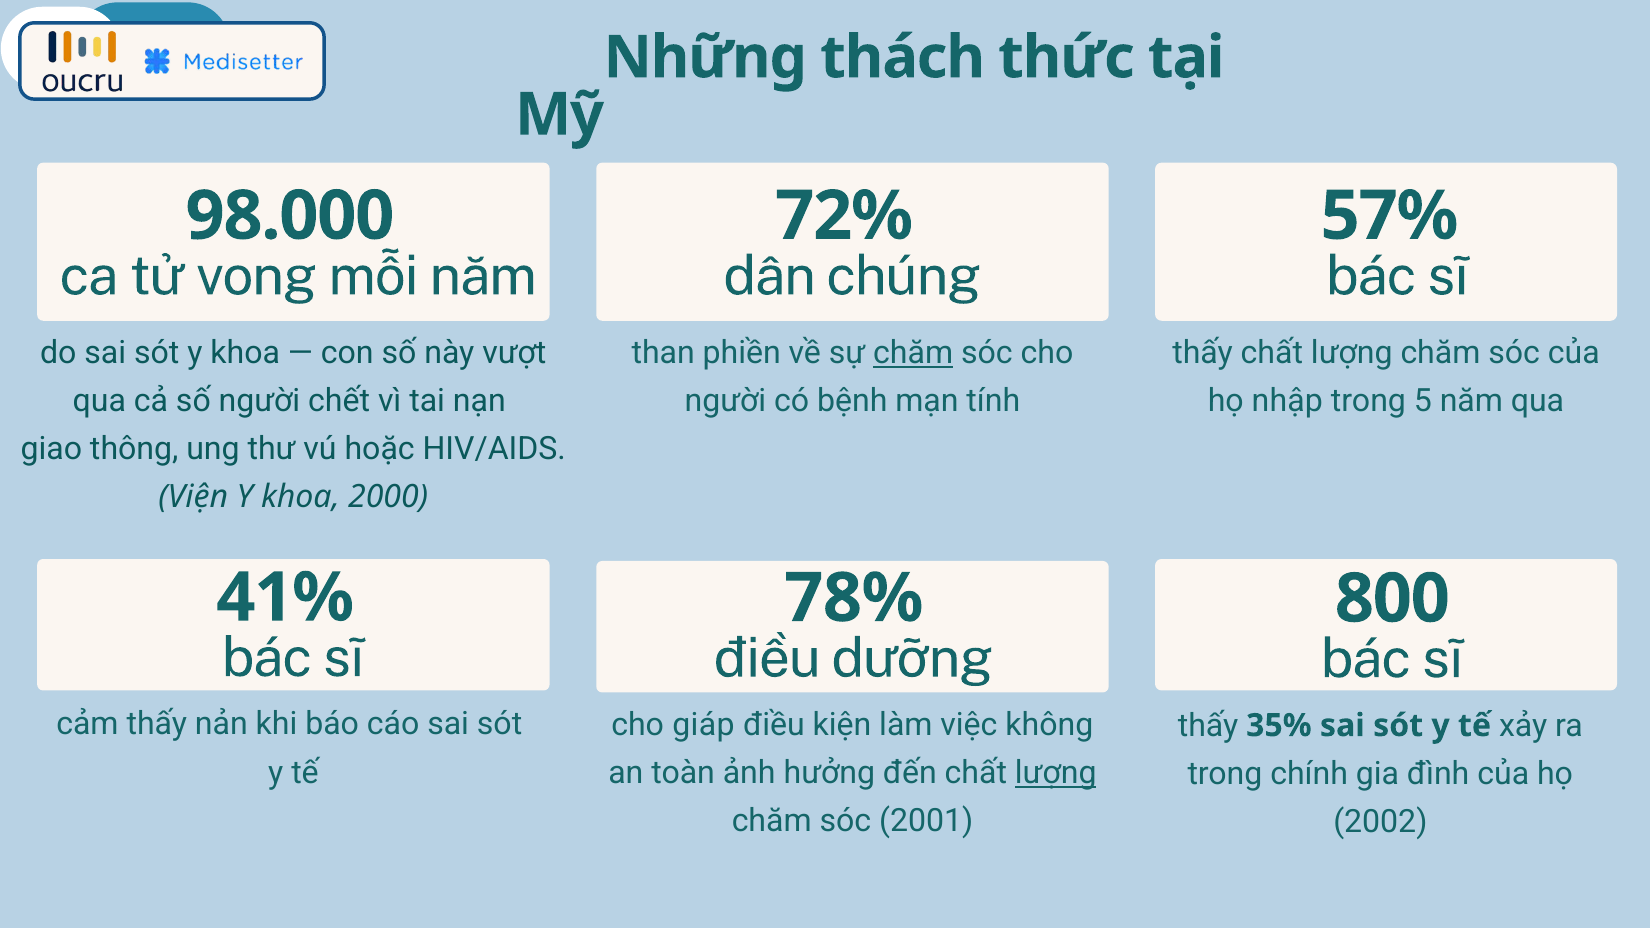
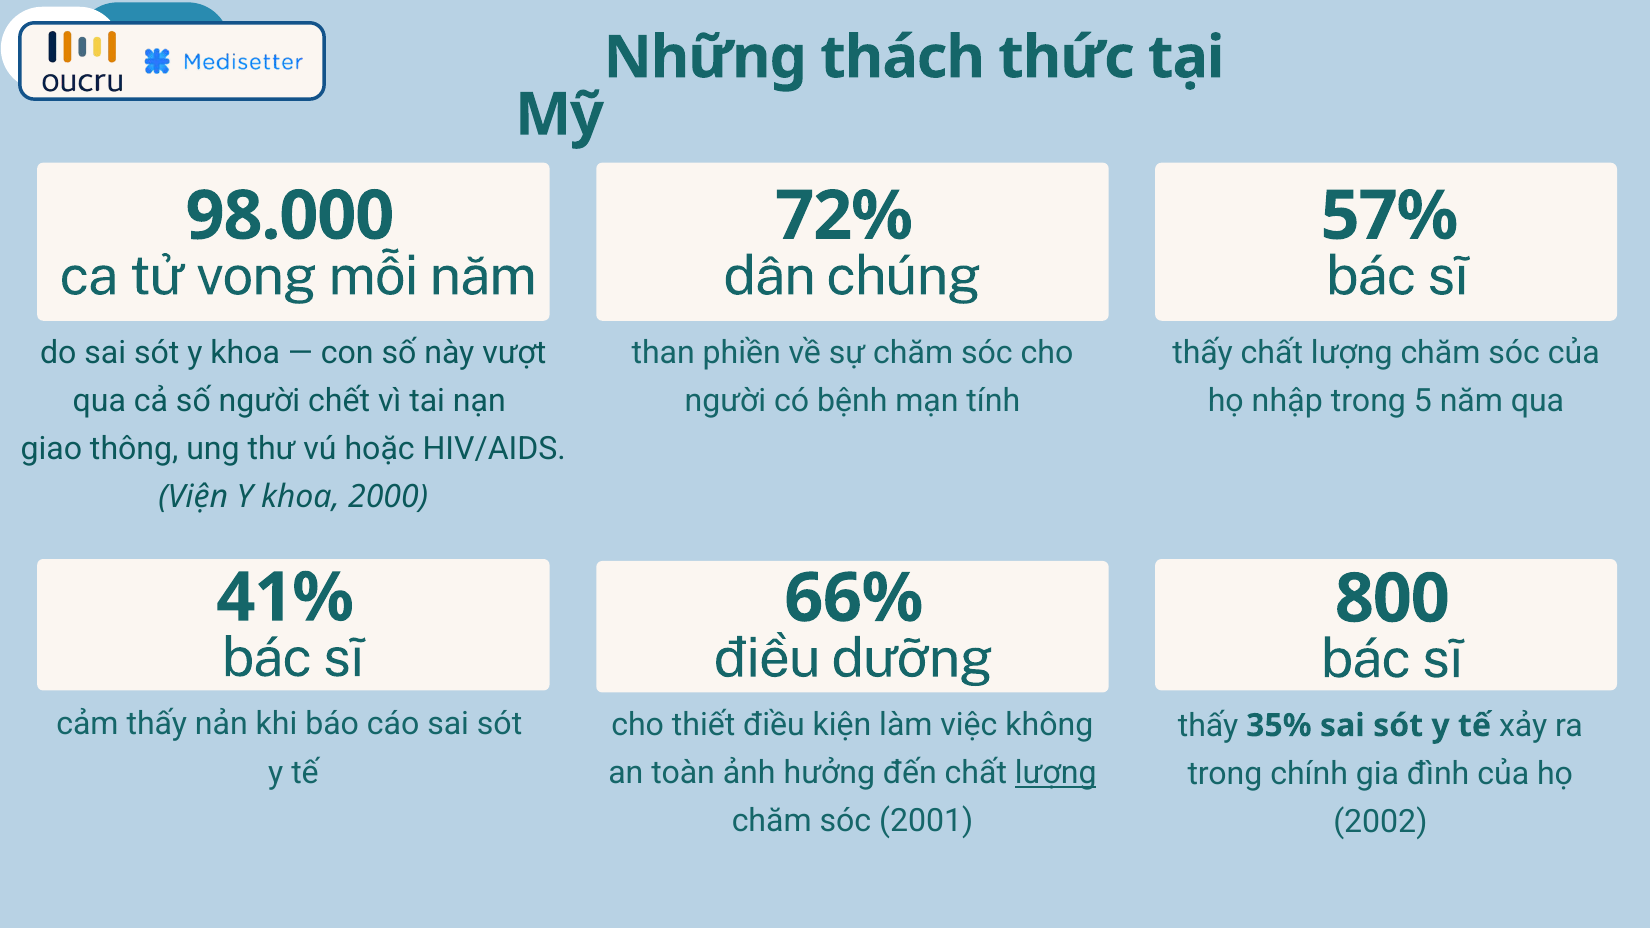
chăm at (913, 353) underline: present -> none
78%: 78% -> 66%
giáp: giáp -> thiết
